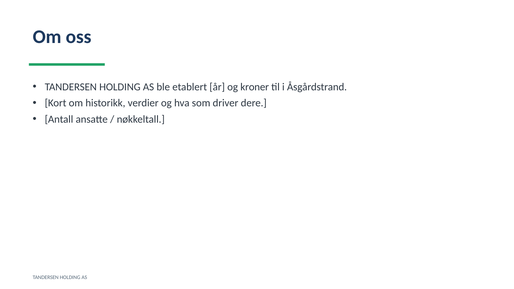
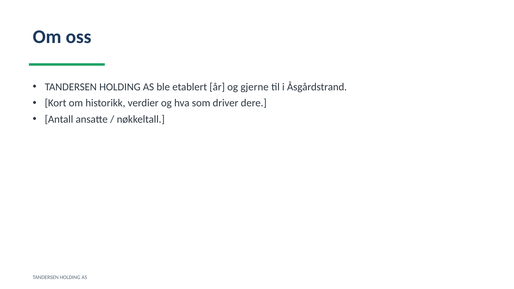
kroner: kroner -> gjerne
